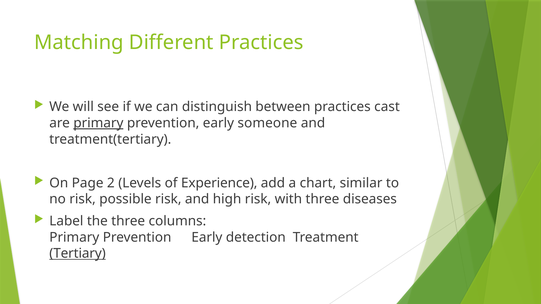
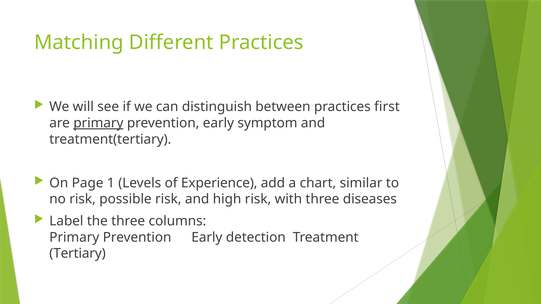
cast: cast -> first
someone: someone -> symptom
2: 2 -> 1
Tertiary underline: present -> none
